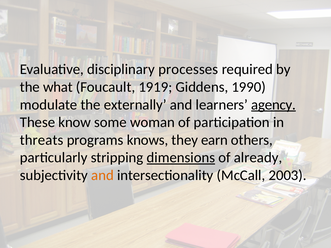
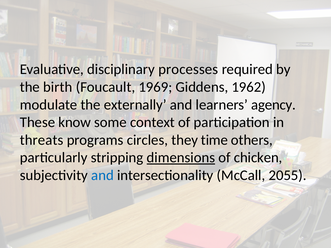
what: what -> birth
1919: 1919 -> 1969
1990: 1990 -> 1962
agency underline: present -> none
woman: woman -> context
knows: knows -> circles
earn: earn -> time
already: already -> chicken
and at (102, 175) colour: orange -> blue
2003: 2003 -> 2055
